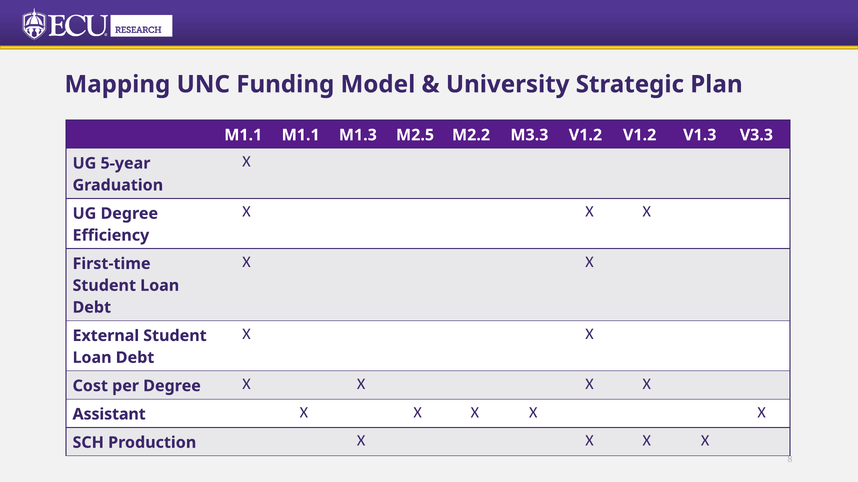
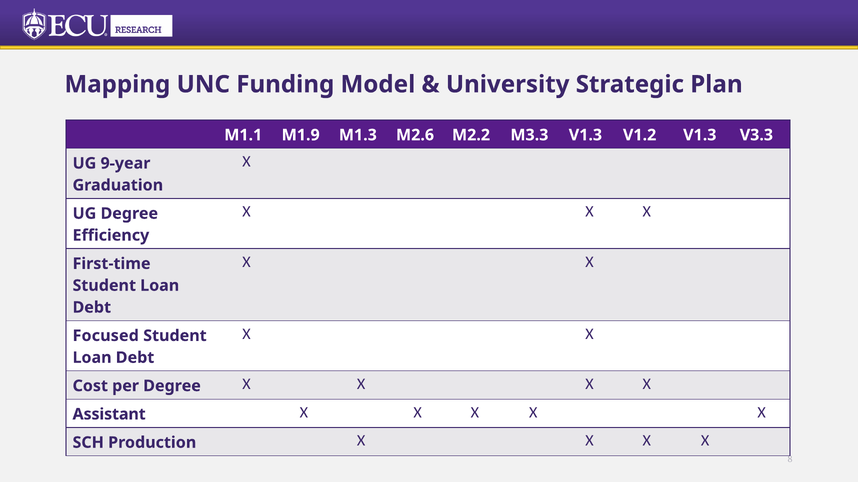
M1.1 M1.1: M1.1 -> M1.9
M2.5: M2.5 -> M2.6
M3.3 V1.2: V1.2 -> V1.3
5-year: 5-year -> 9-year
External: External -> Focused
